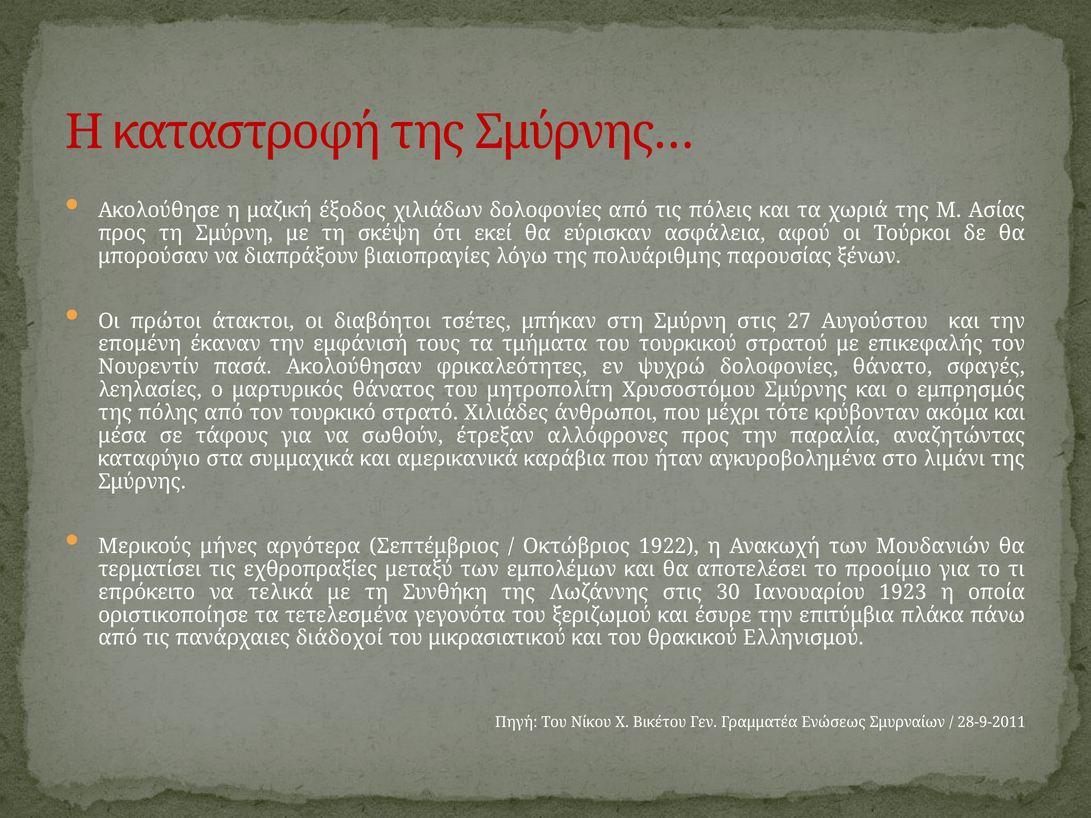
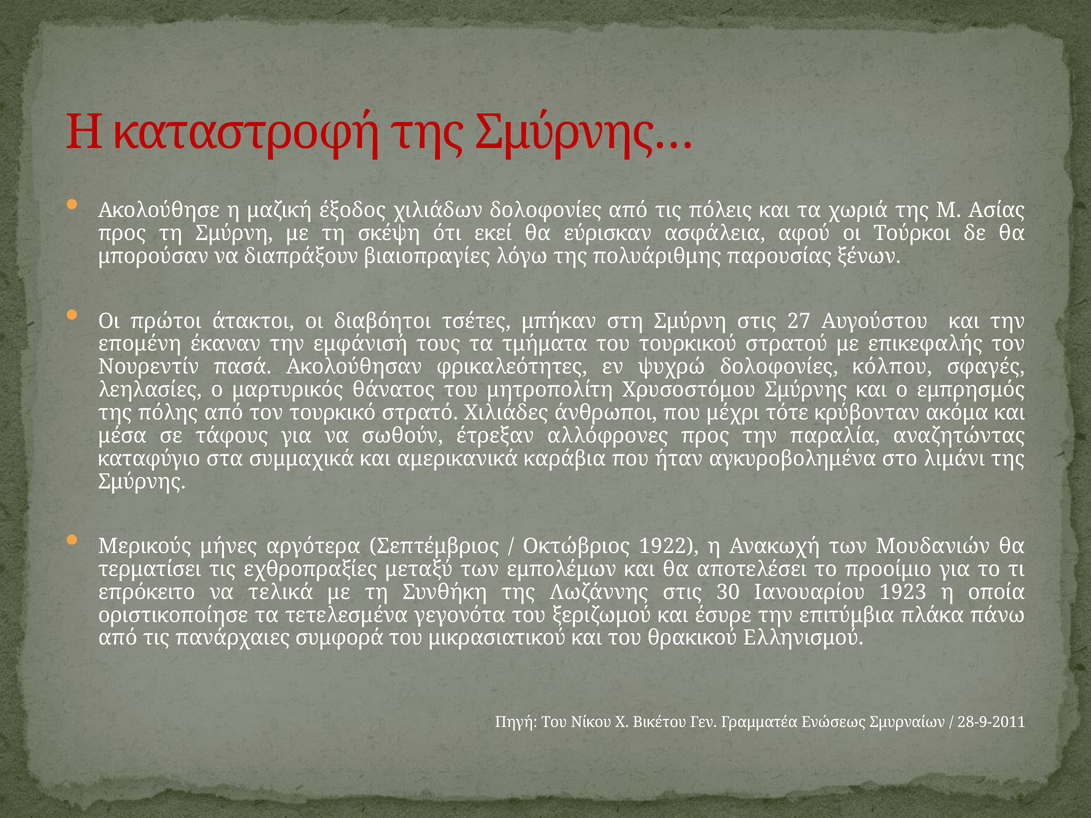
θάνατο: θάνατο -> κόλπου
διάδοχοί: διάδοχοί -> συμφορά
